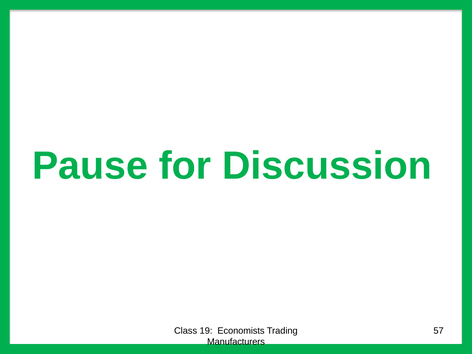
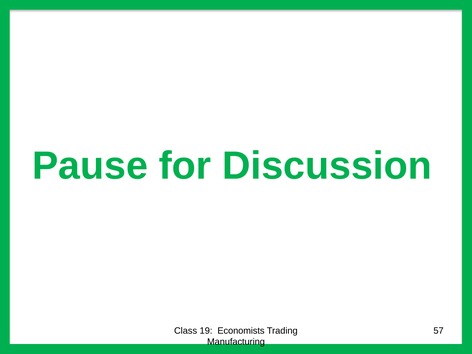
Manufacturers: Manufacturers -> Manufacturing
